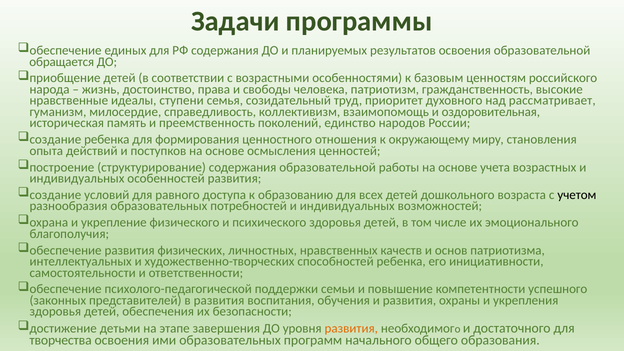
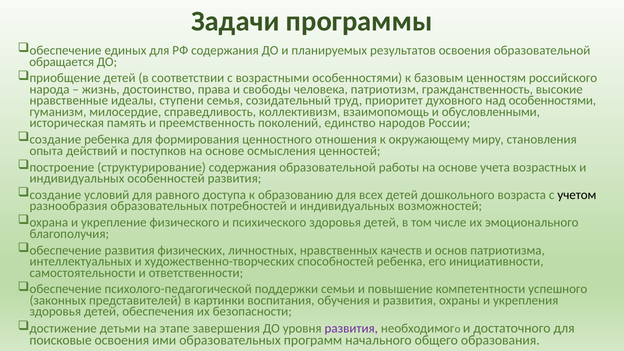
над рассматривает: рассматривает -> особенностями
оздоровительная: оздоровительная -> обусловленными
в развития: развития -> картинки
развития at (351, 329) colour: orange -> purple
творчества: творчества -> поисковые
